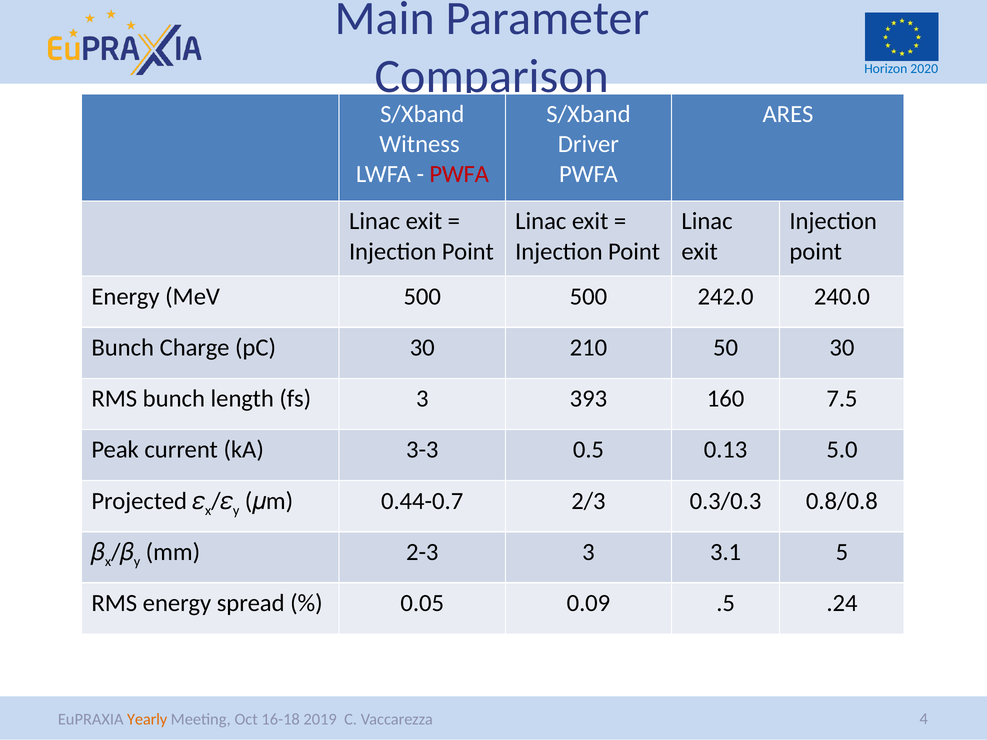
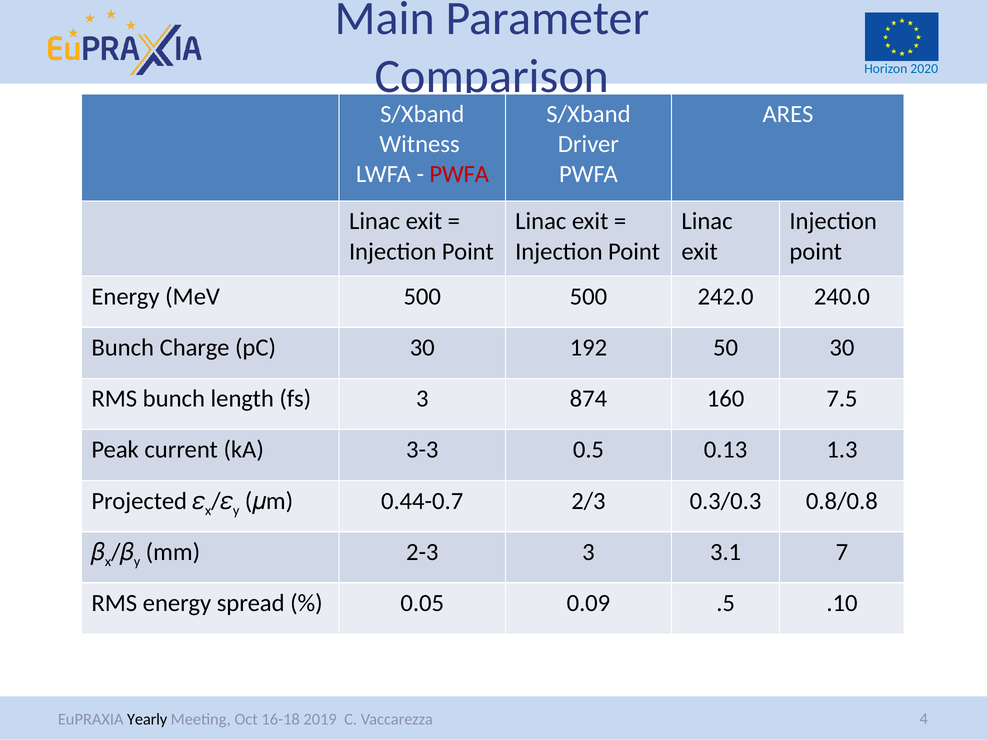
210: 210 -> 192
393: 393 -> 874
5.0: 5.0 -> 1.3
5: 5 -> 7
.24: .24 -> .10
Yearly colour: orange -> black
